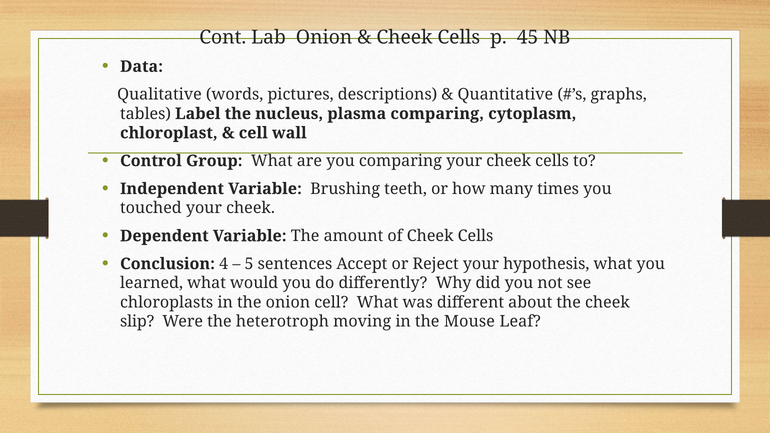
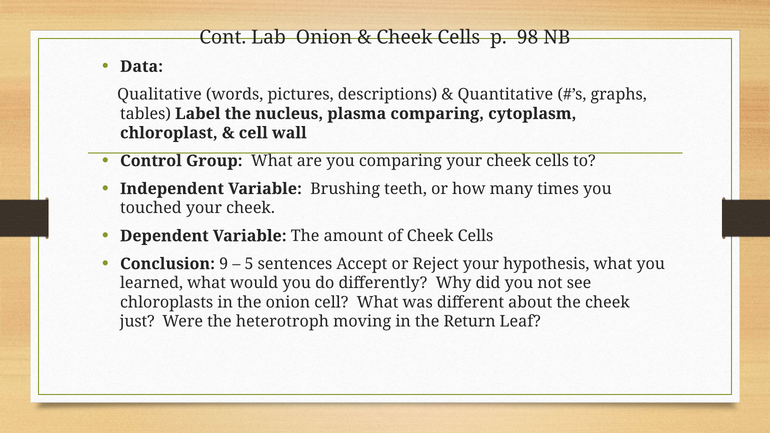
45: 45 -> 98
4: 4 -> 9
slip: slip -> just
Mouse: Mouse -> Return
